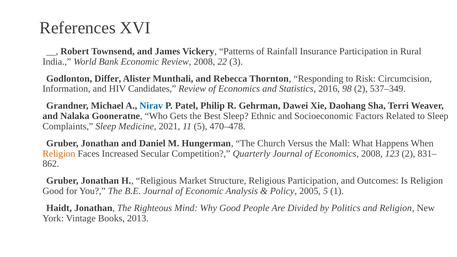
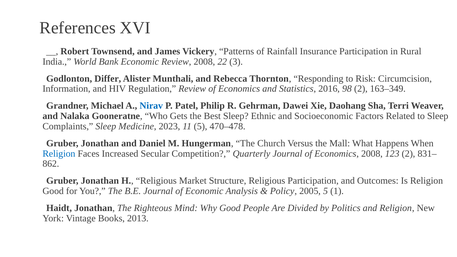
Candidates: Candidates -> Regulation
537–349: 537–349 -> 163–349
2021: 2021 -> 2023
Religion at (59, 154) colour: orange -> blue
